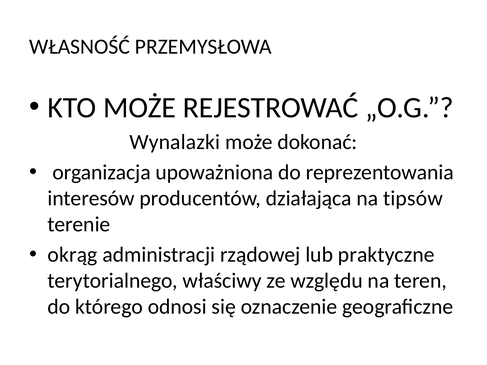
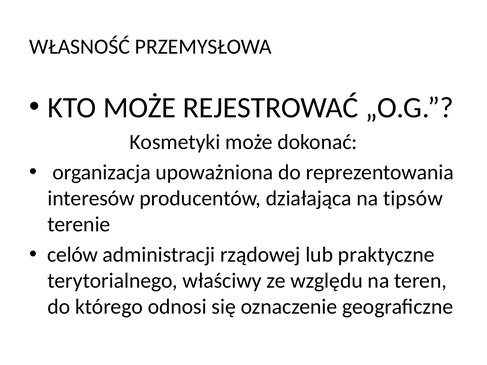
Wynalazki: Wynalazki -> Kosmetyki
okrąg: okrąg -> celów
